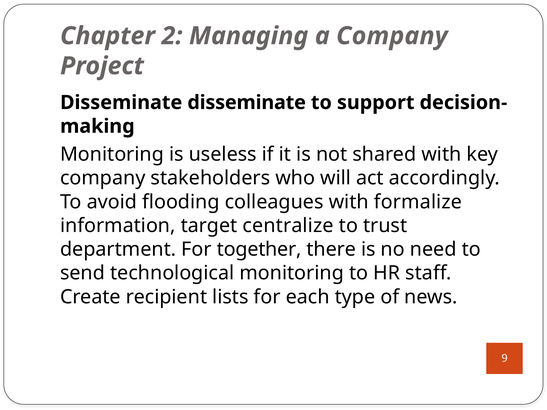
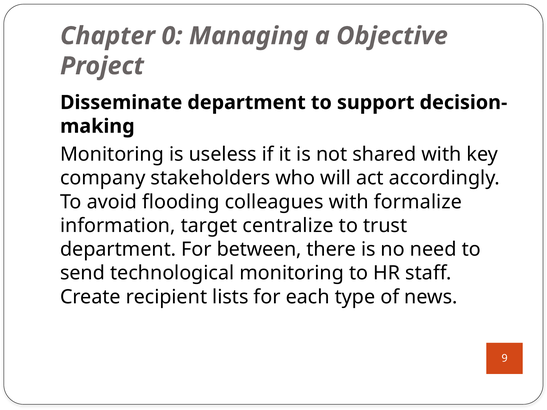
2: 2 -> 0
a Company: Company -> Objective
Disseminate disseminate: disseminate -> department
together: together -> between
